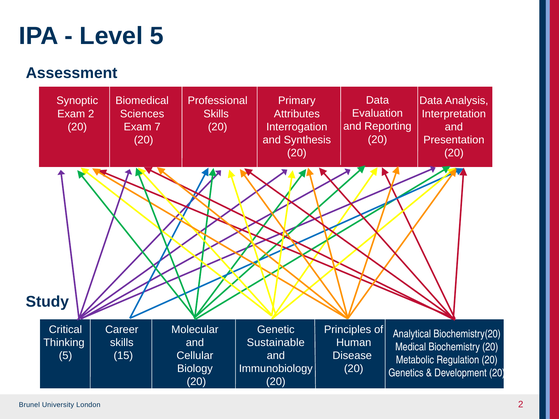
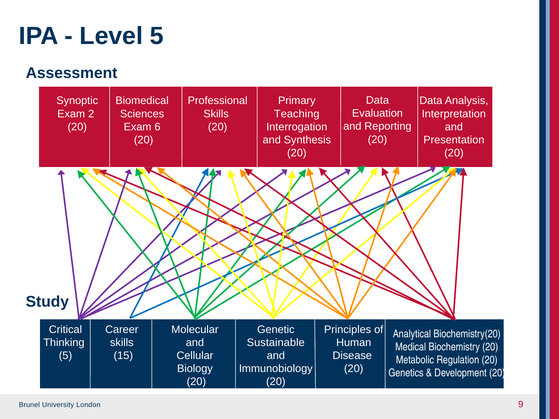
Attributes: Attributes -> Teaching
7: 7 -> 6
2 at (521, 405): 2 -> 9
